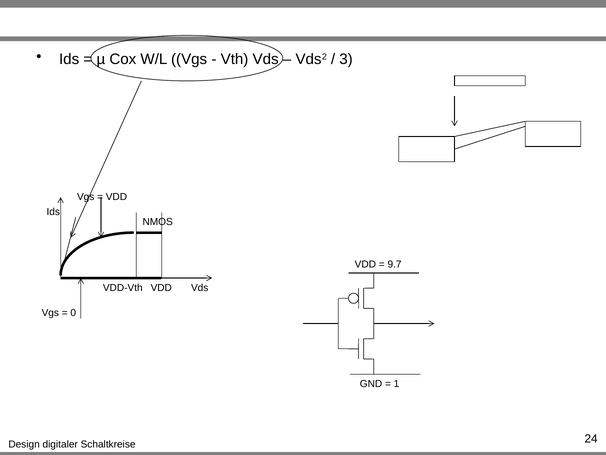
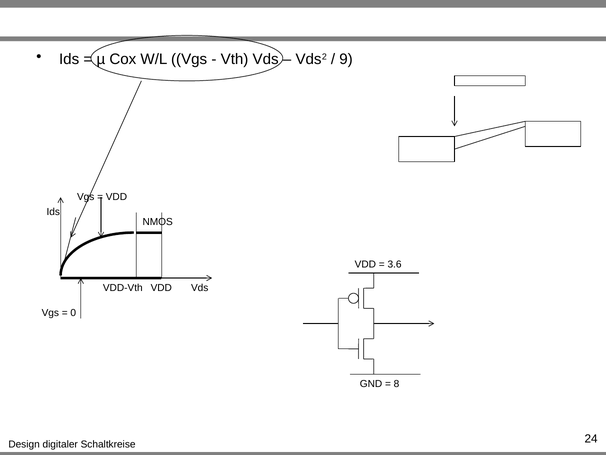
3: 3 -> 9
9.7: 9.7 -> 3.6
1: 1 -> 8
